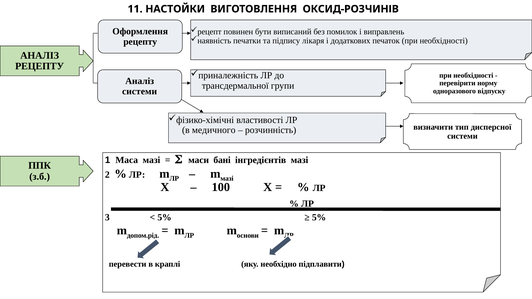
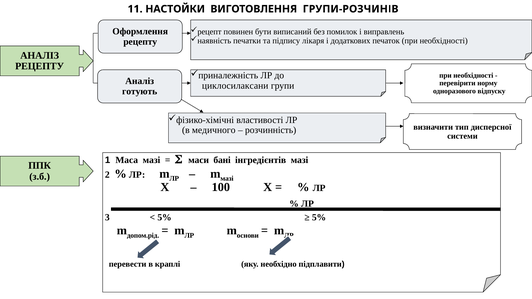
ОКСИД-РОЗЧИНІВ: ОКСИД-РОЗЧИНІВ -> ГРУПИ-РОЗЧИНІВ
трансдермальної: трансдермальної -> циклосилаксани
системи at (140, 91): системи -> готують
